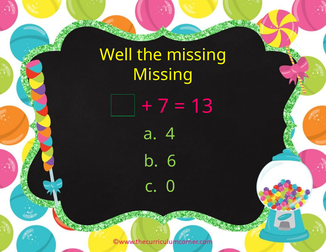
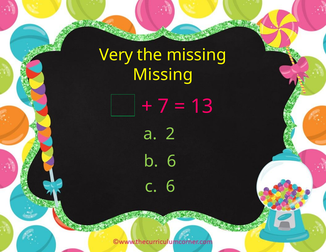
Well: Well -> Very
4: 4 -> 2
c 0: 0 -> 6
